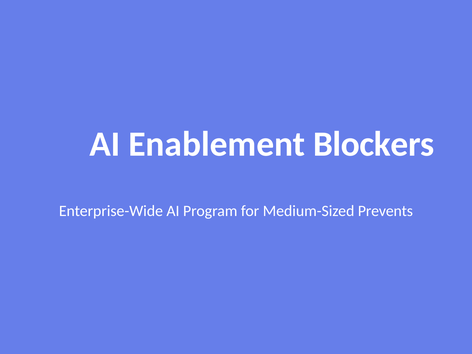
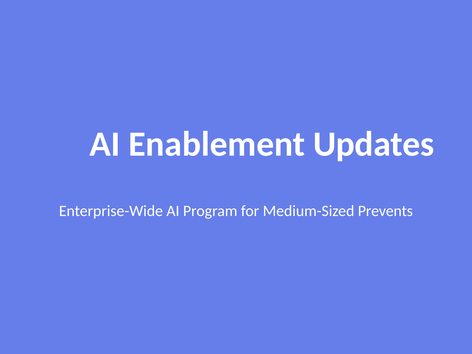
Blockers: Blockers -> Updates
